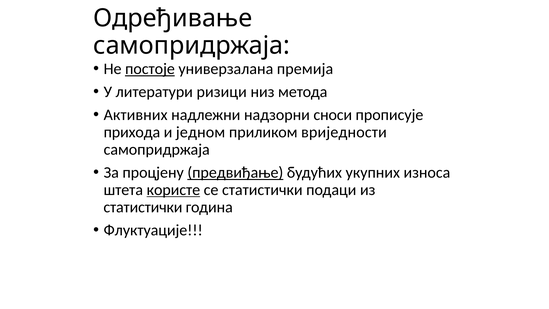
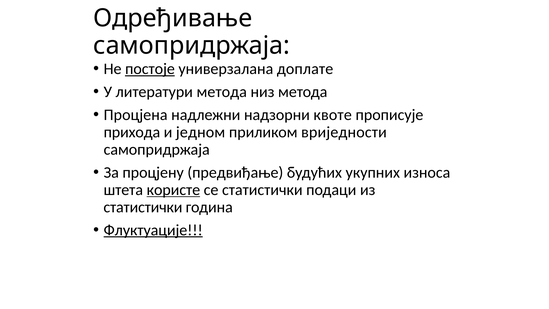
премија: премија -> доплате
литератури ризици: ризици -> метода
Активних: Активних -> Процјена
сноси: сноси -> квоте
предвиђање underline: present -> none
Флуктуације underline: none -> present
